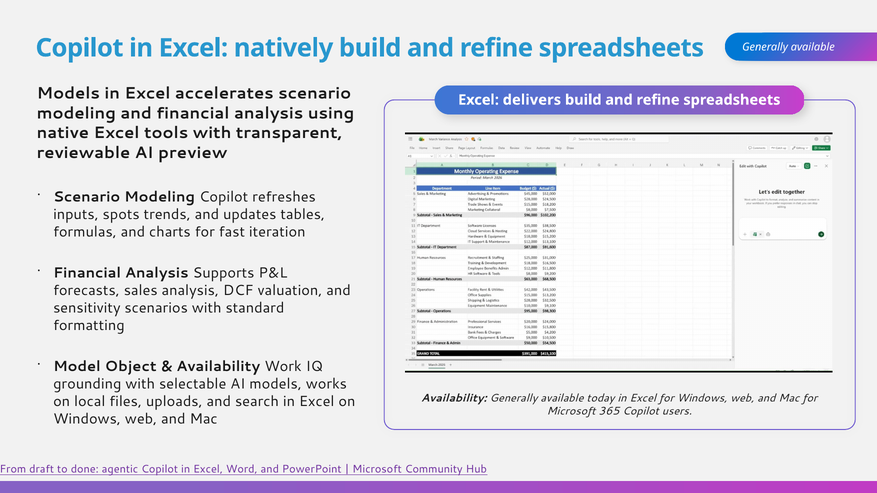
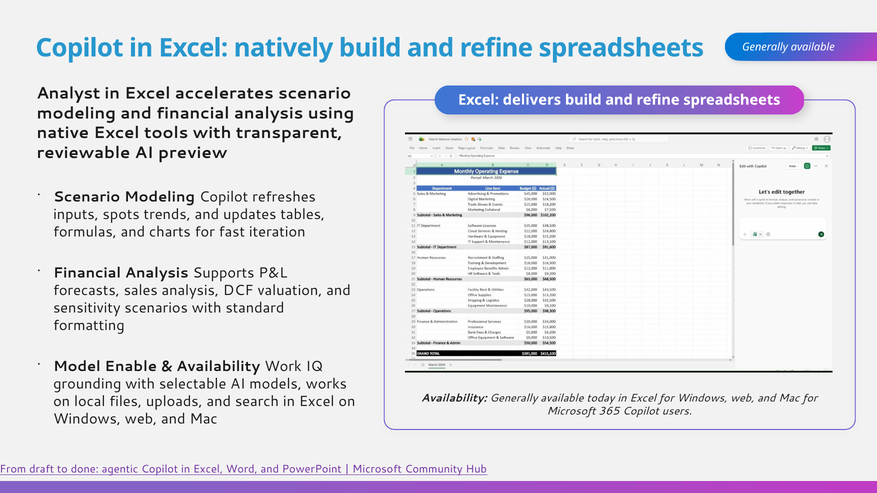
Models at (68, 94): Models -> Analyst
Object: Object -> Enable
